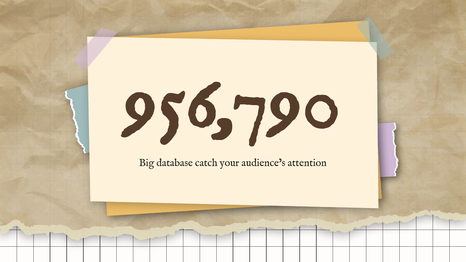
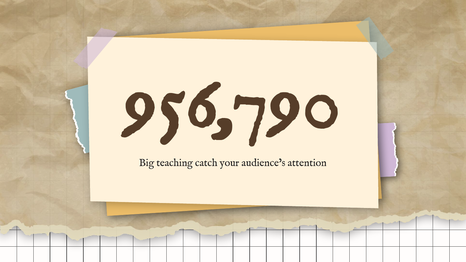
database: database -> teaching
